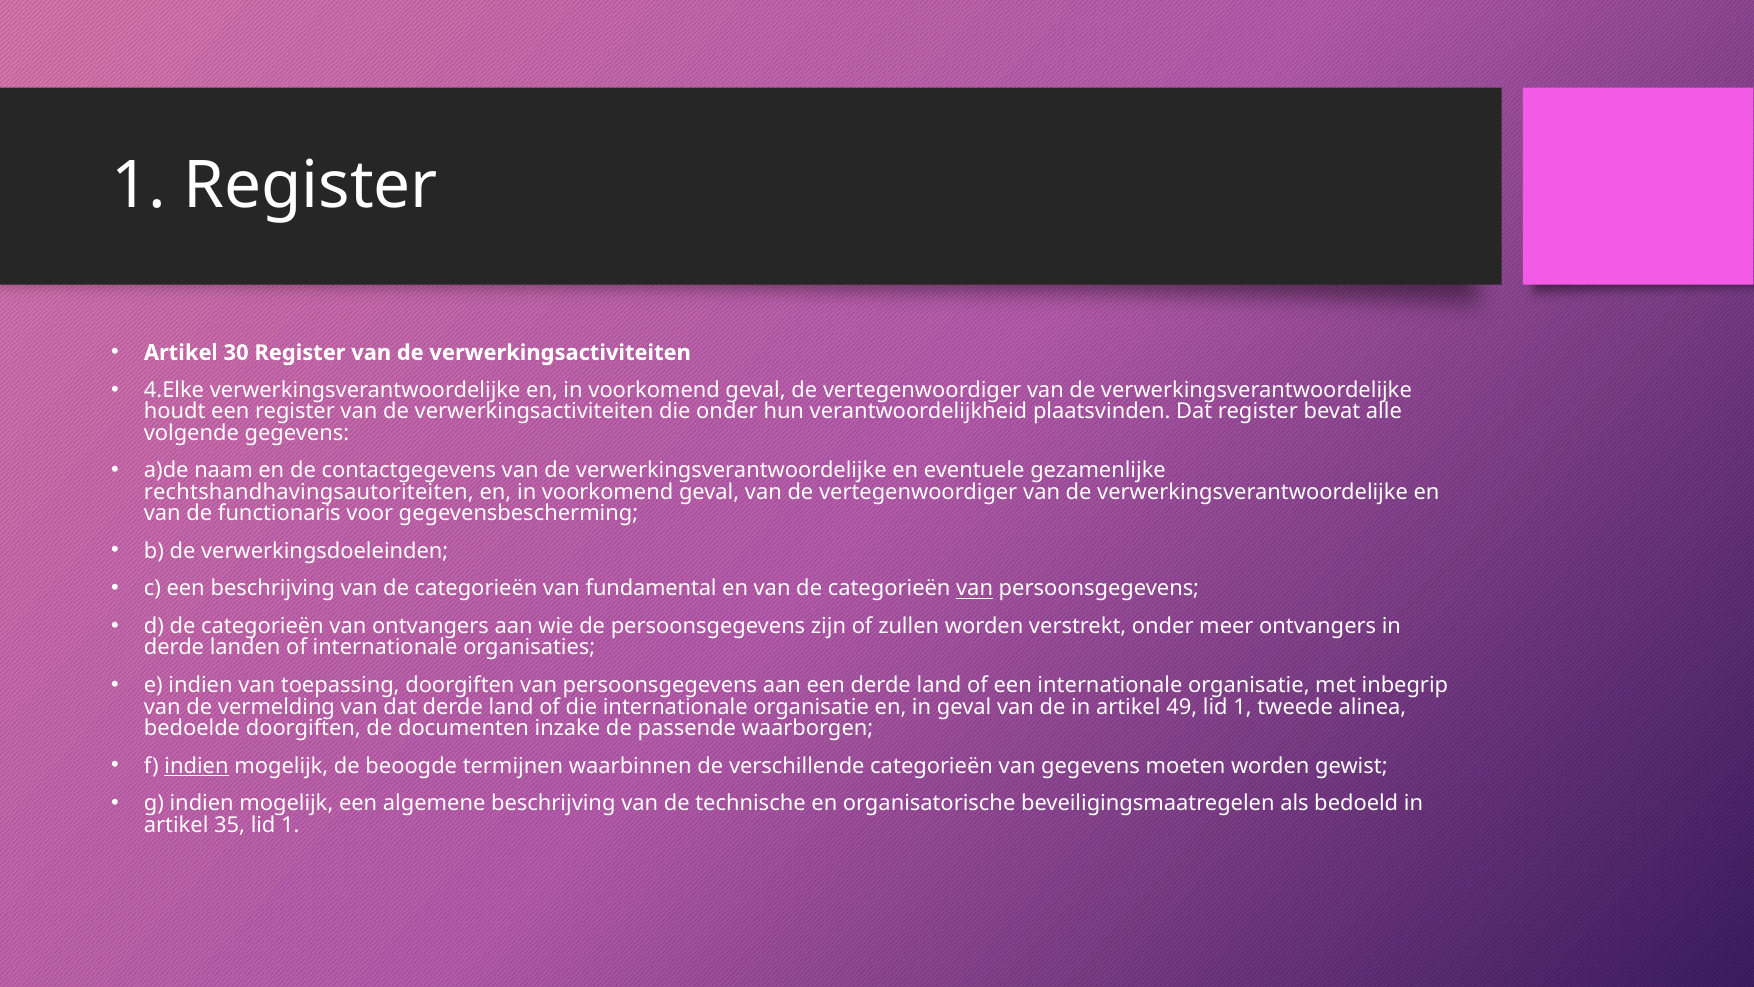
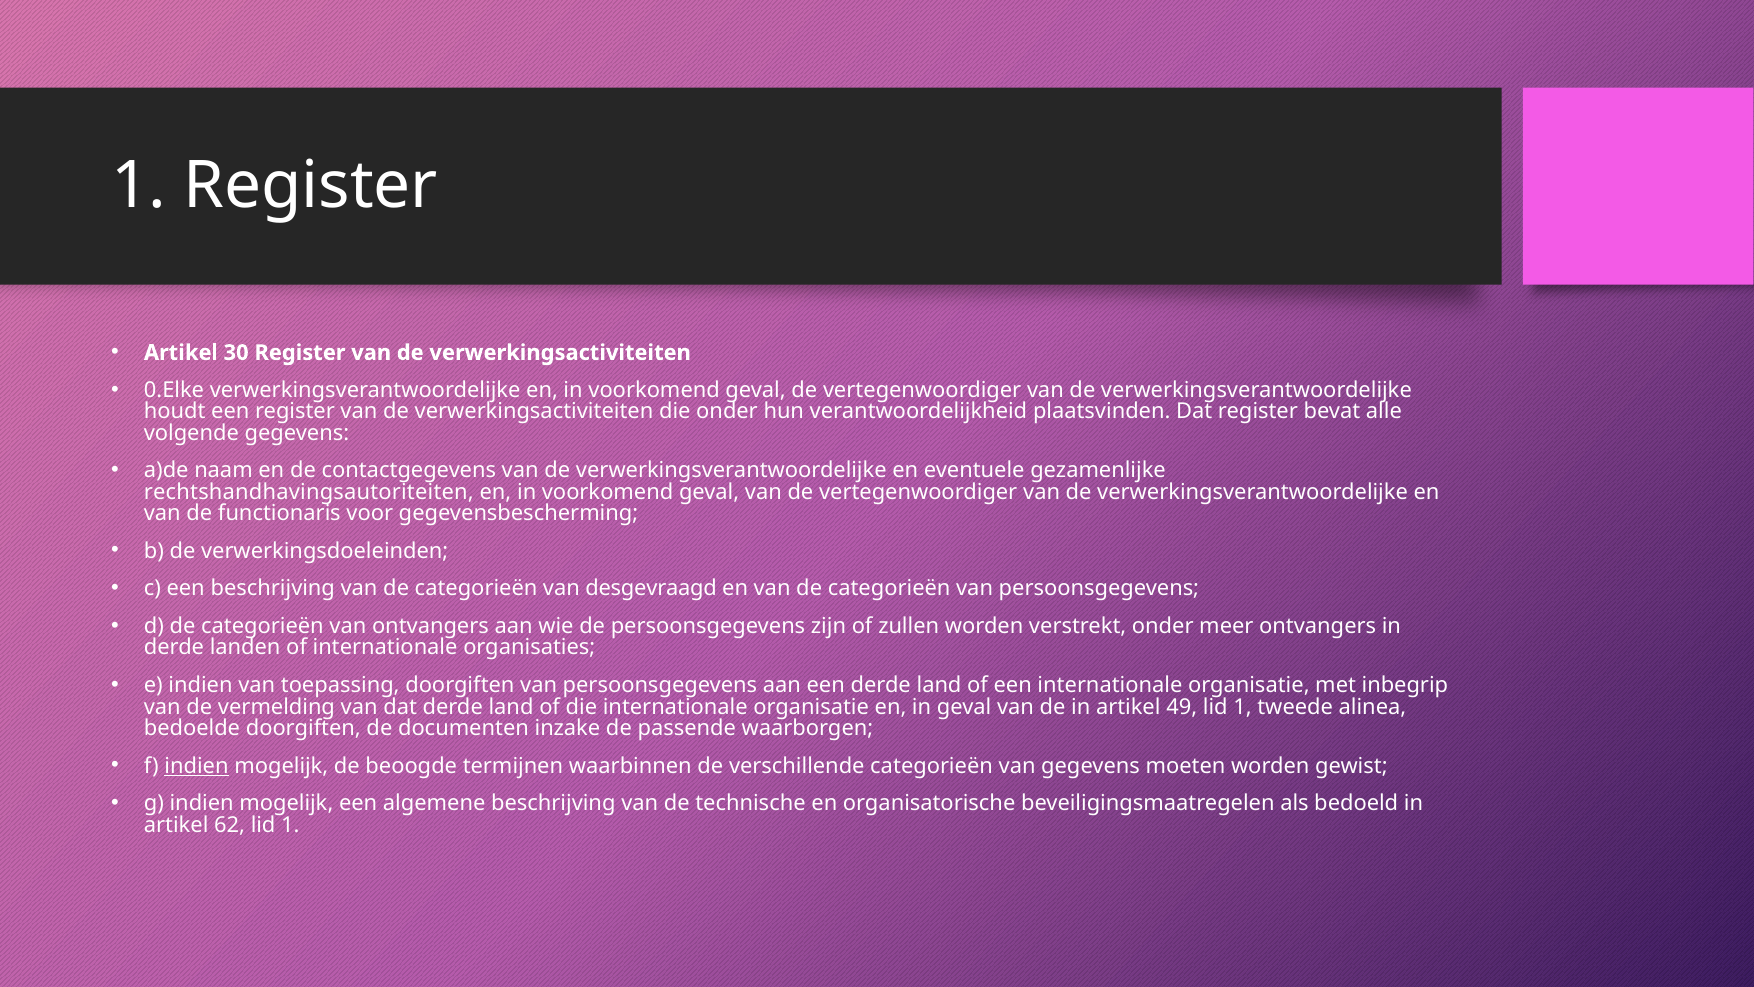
4.Elke: 4.Elke -> 0.Elke
fundamental: fundamental -> desgevraagd
van at (975, 589) underline: present -> none
35: 35 -> 62
